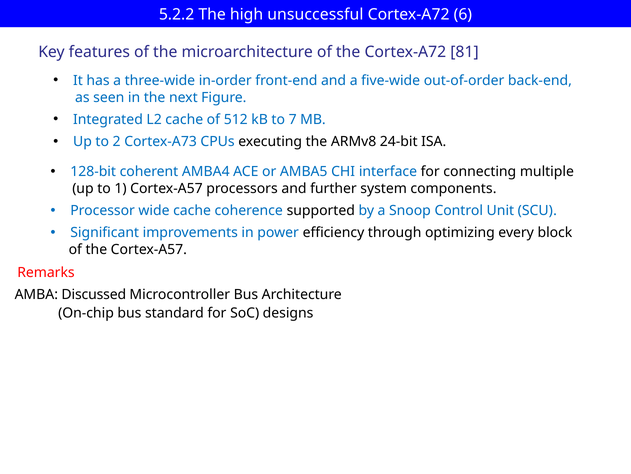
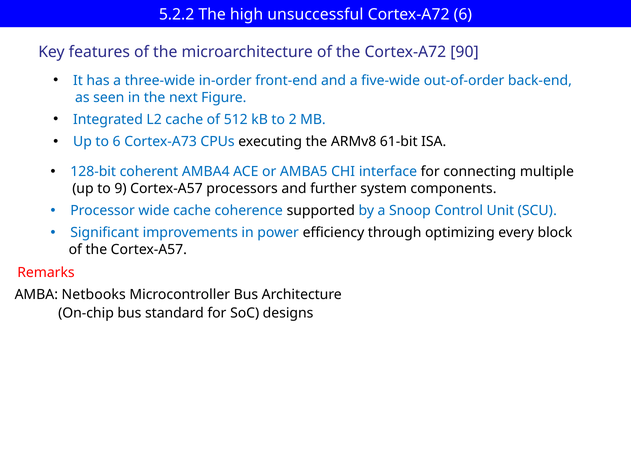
81: 81 -> 90
7: 7 -> 2
to 2: 2 -> 6
24-bit: 24-bit -> 61-bit
1: 1 -> 9
Discussed: Discussed -> Netbooks
